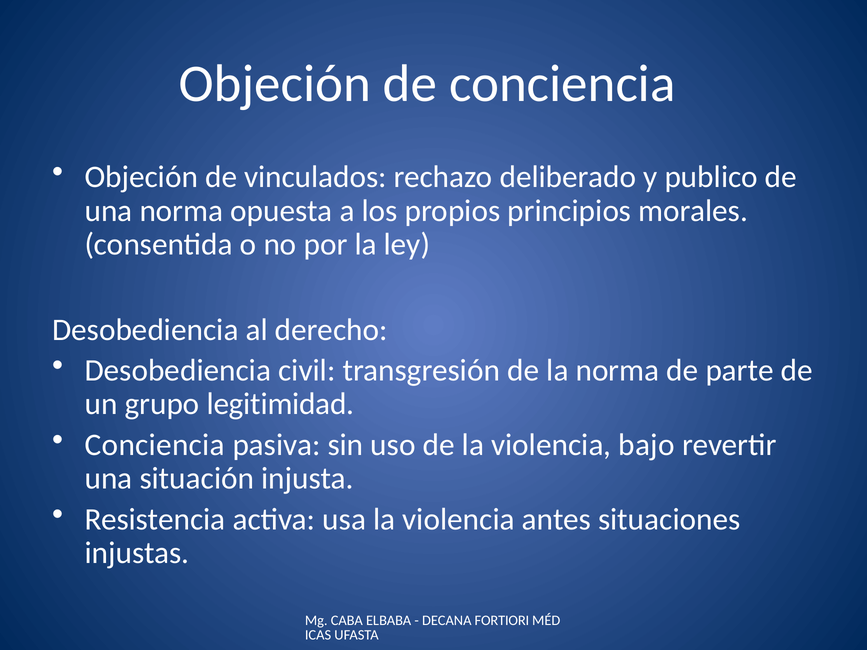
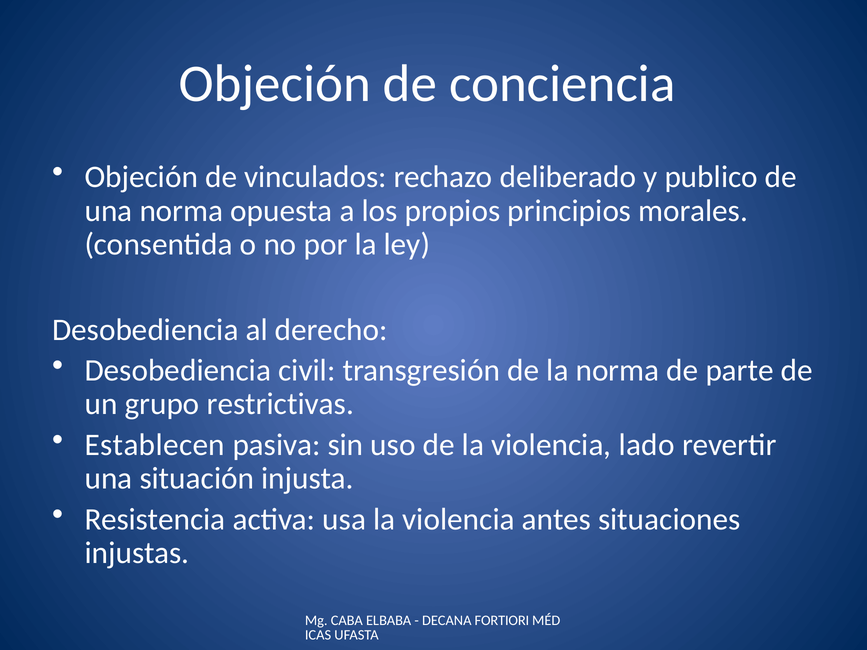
legitimidad: legitimidad -> restrictivas
Conciencia at (155, 445): Conciencia -> Establecen
bajo: bajo -> lado
